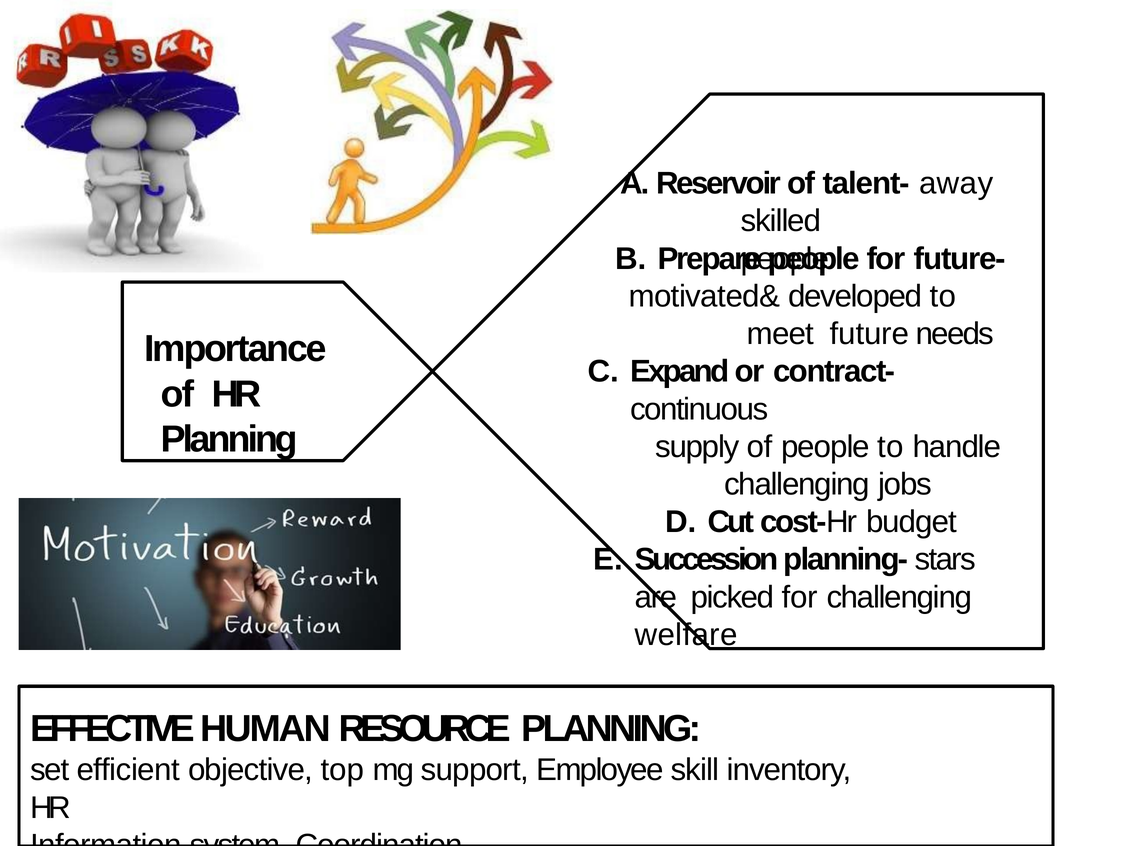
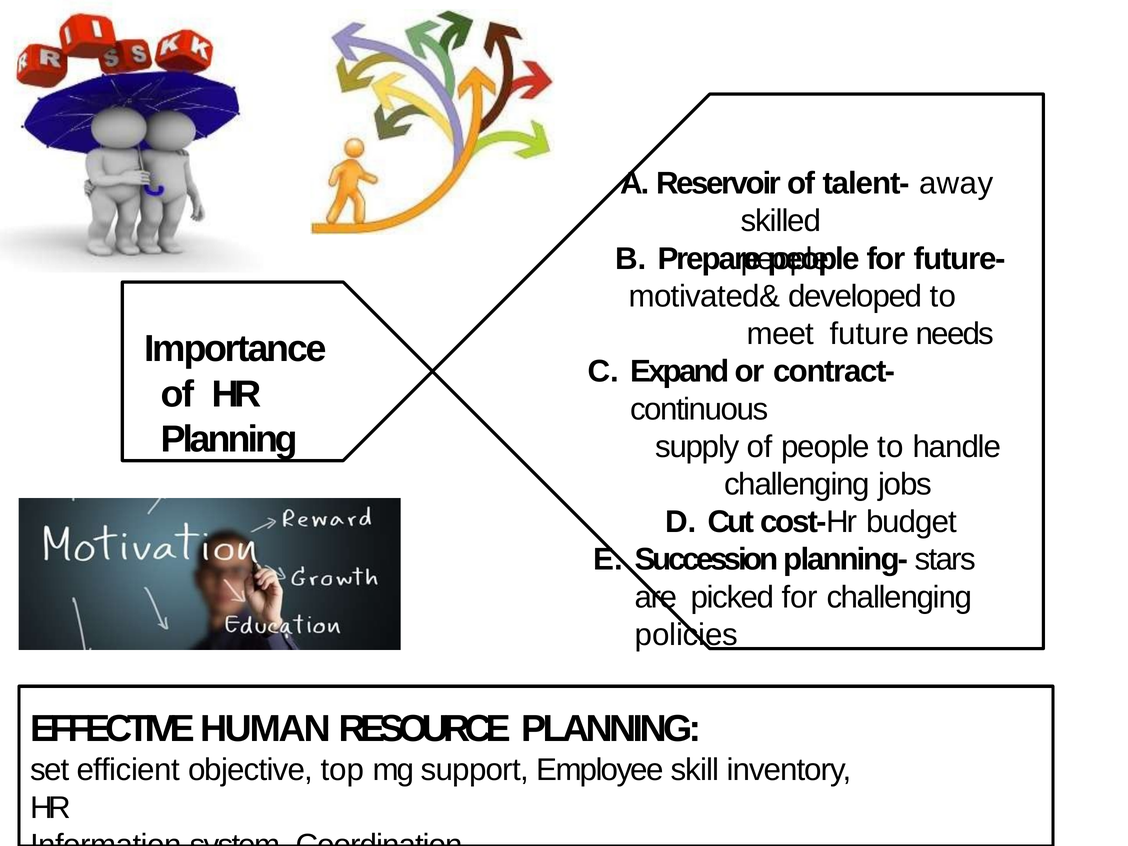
welfare: welfare -> policies
